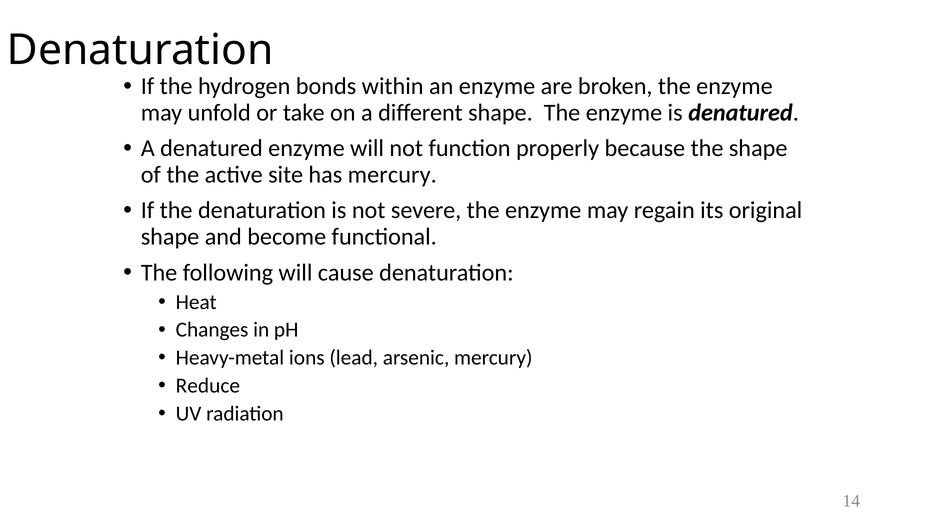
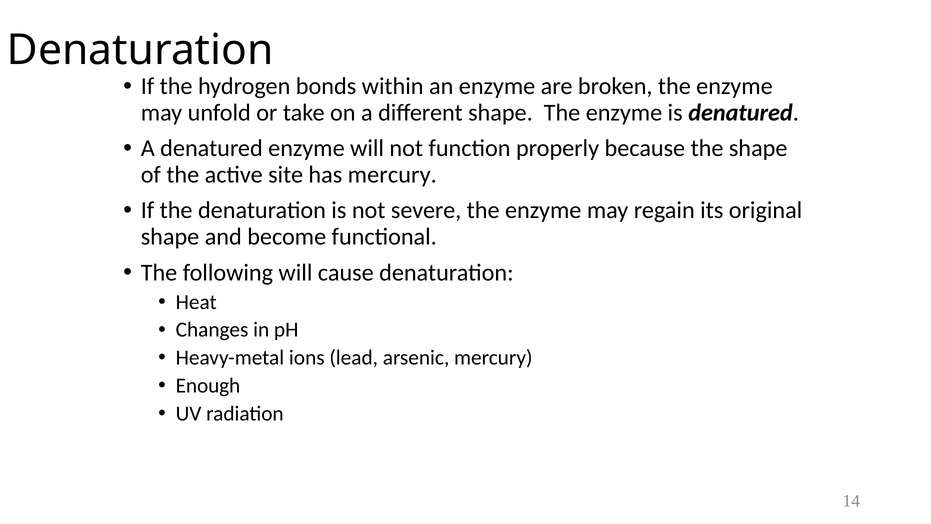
Reduce: Reduce -> Enough
